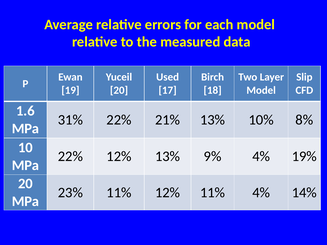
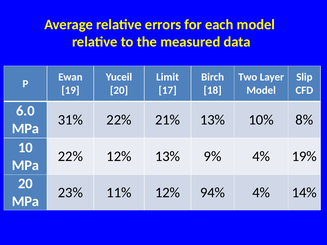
Used: Used -> Limit
1.6: 1.6 -> 6.0
12% 11%: 11% -> 94%
